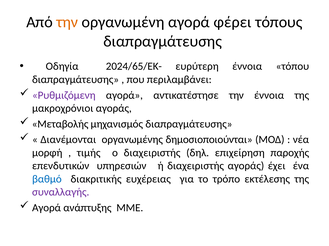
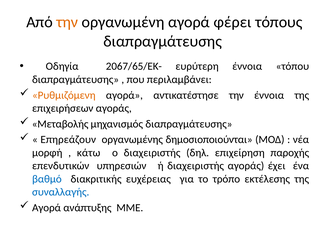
2024/65/ΕΚ-: 2024/65/ΕΚ- -> 2067/65/ΕΚ-
Ρυθμιζόμενη colour: purple -> orange
μακροχρόνιοι: μακροχρόνιοι -> επιχειρήσεων
Διανέμονται: Διανέμονται -> Επηρεάζουν
τιμής: τιμής -> κάτω
συναλλαγής colour: purple -> blue
